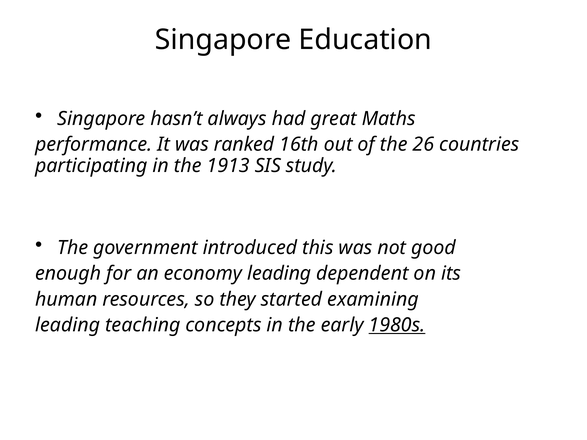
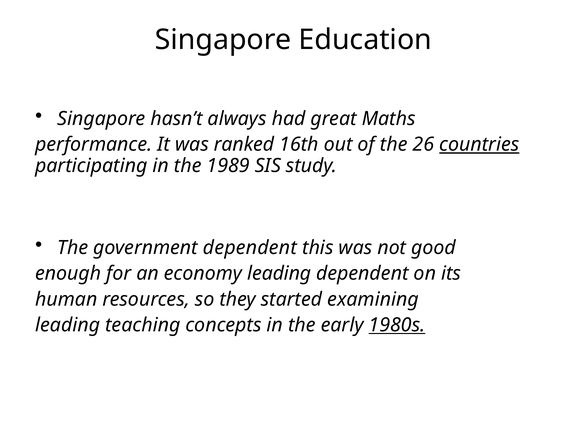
countries underline: none -> present
1913: 1913 -> 1989
government introduced: introduced -> dependent
